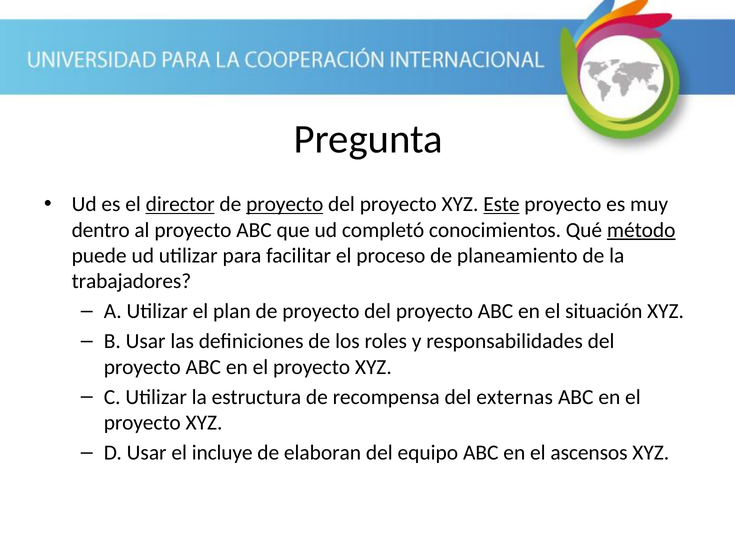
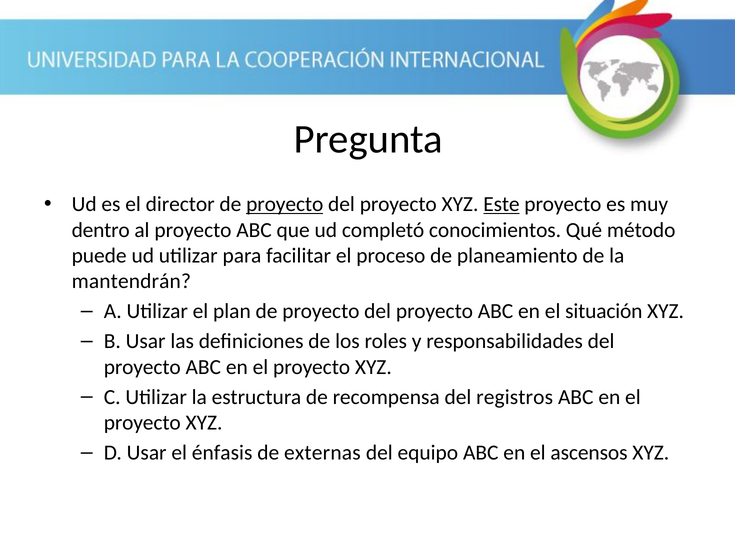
director underline: present -> none
método underline: present -> none
trabajadores: trabajadores -> mantendrán
externas: externas -> registros
incluye: incluye -> énfasis
elaboran: elaboran -> externas
